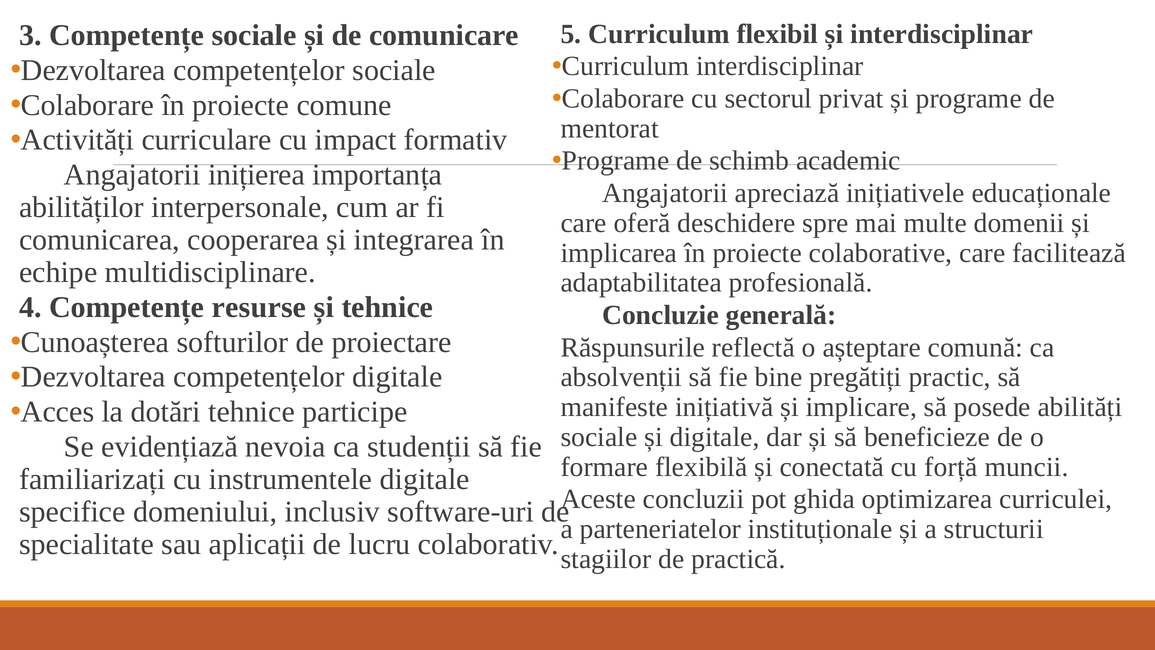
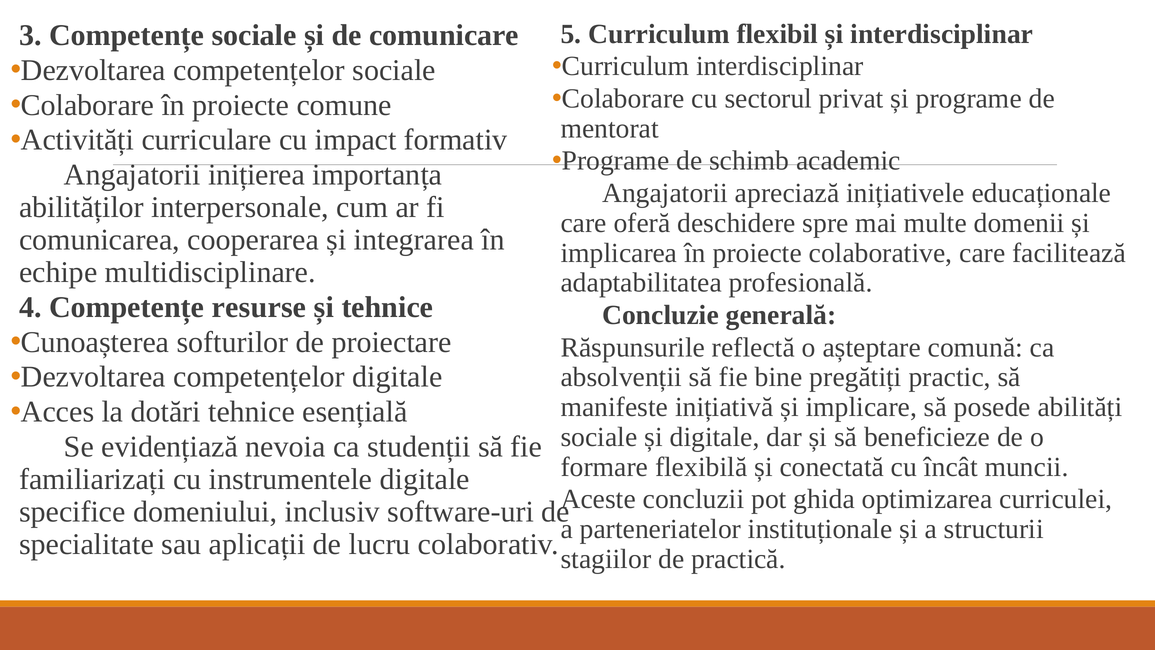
participe: participe -> esențială
forță: forță -> încât
